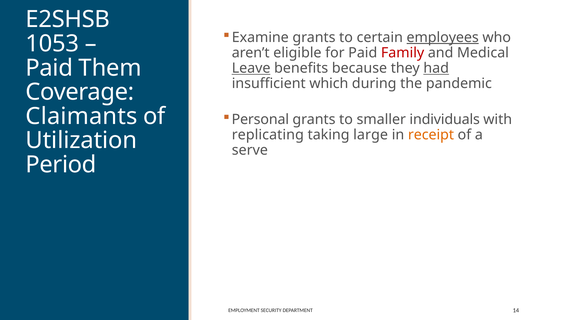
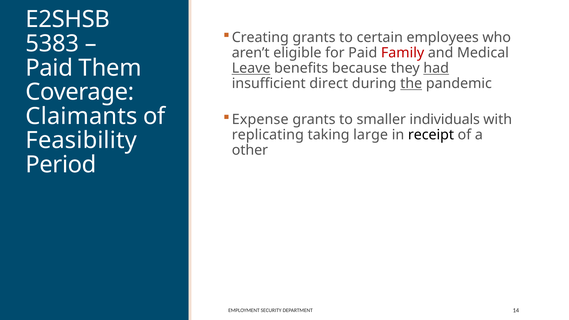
Examine: Examine -> Creating
employees underline: present -> none
1053: 1053 -> 5383
which: which -> direct
the underline: none -> present
Personal: Personal -> Expense
receipt colour: orange -> black
Utilization: Utilization -> Feasibility
serve: serve -> other
